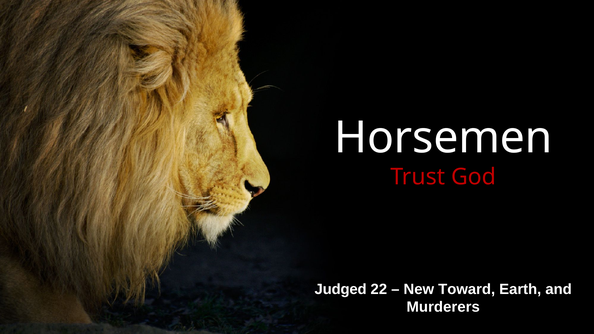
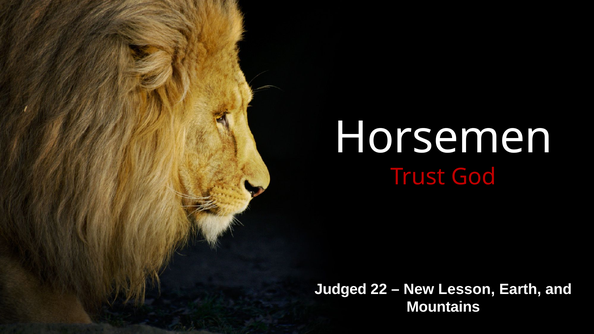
Toward: Toward -> Lesson
Murderers: Murderers -> Mountains
